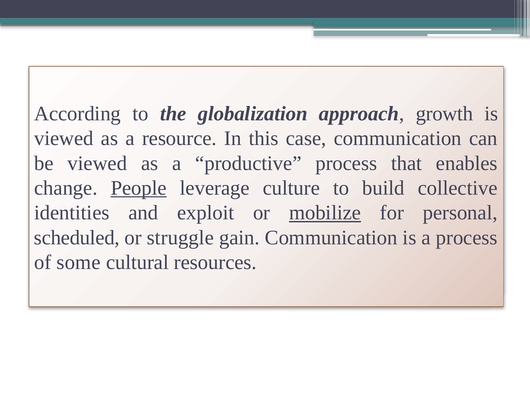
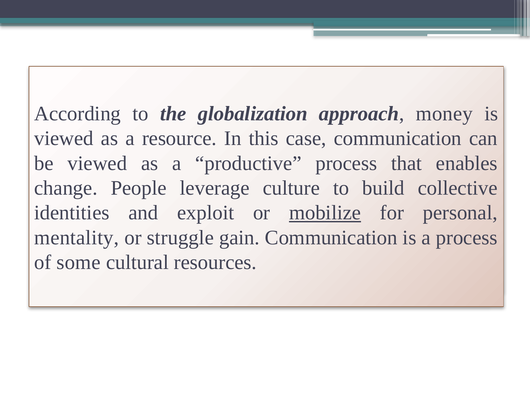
growth: growth -> money
People underline: present -> none
scheduled: scheduled -> mentality
